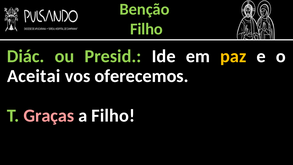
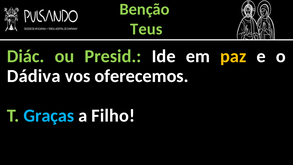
Filho at (146, 29): Filho -> Teus
Aceitai: Aceitai -> Dádiva
Graças colour: pink -> light blue
